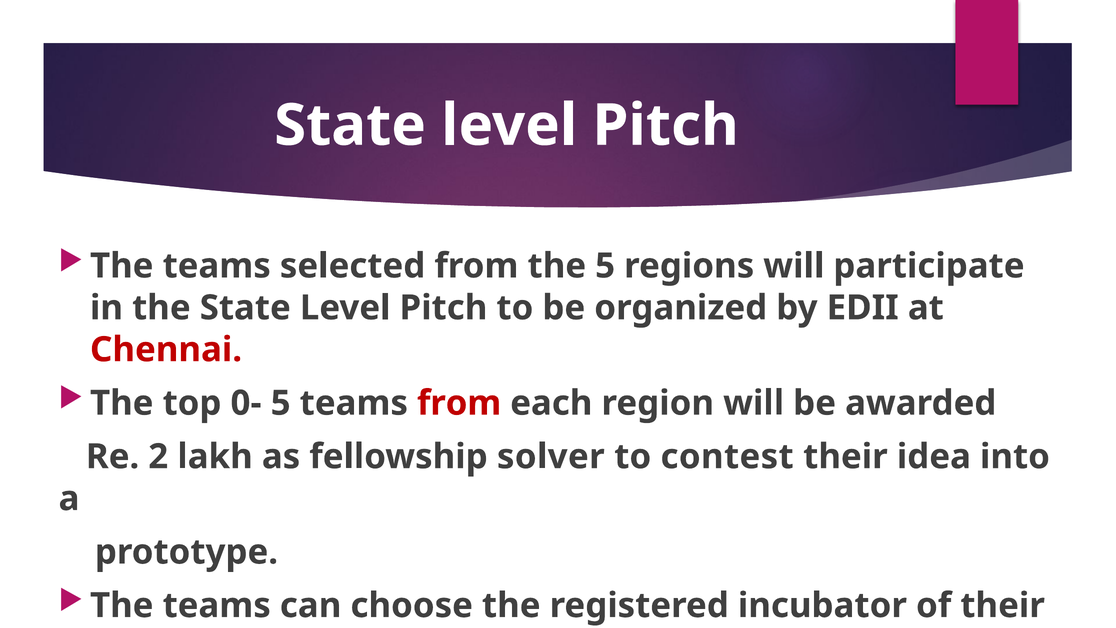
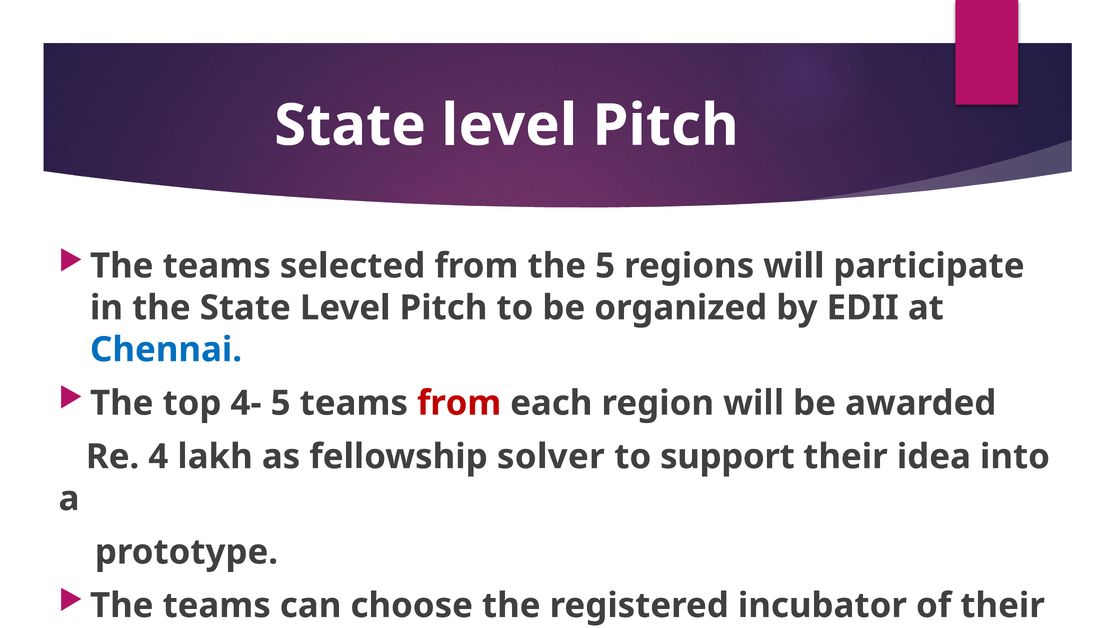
Chennai colour: red -> blue
0-: 0- -> 4-
2: 2 -> 4
contest: contest -> support
